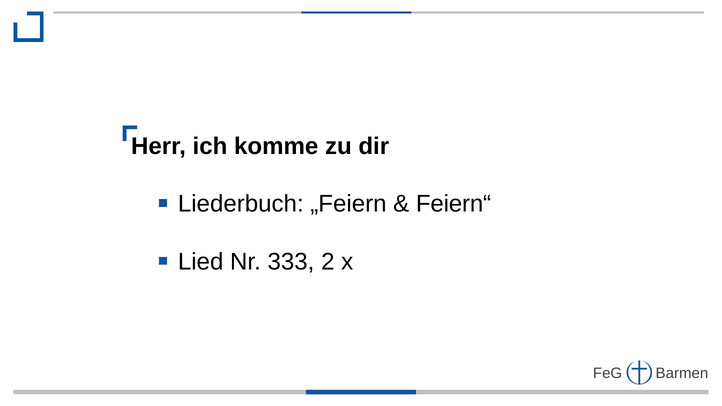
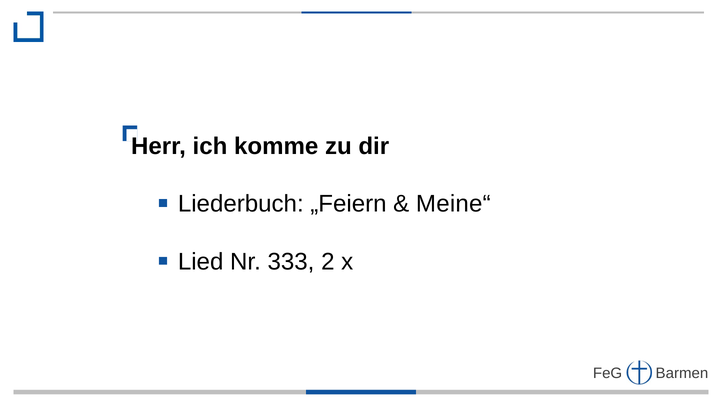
Feiern“: Feiern“ -> Meine“
